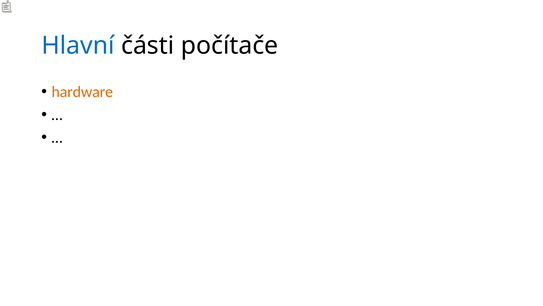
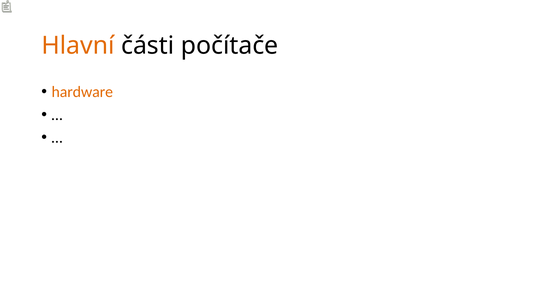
Hlavní colour: blue -> orange
